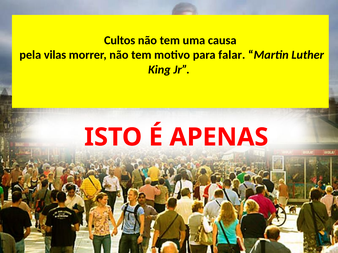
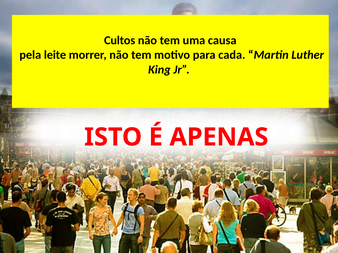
vilas: vilas -> leite
falar: falar -> cada
